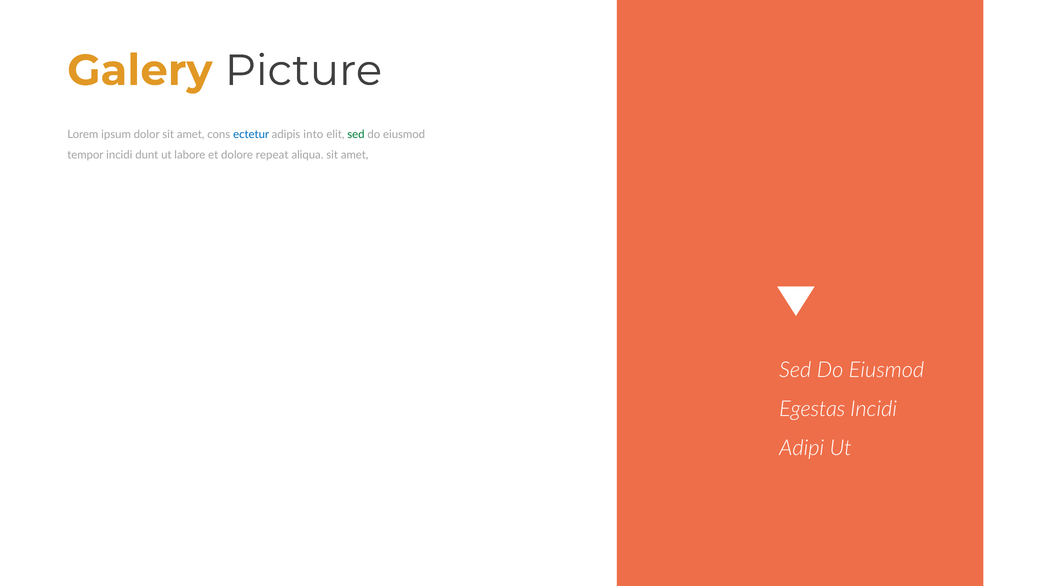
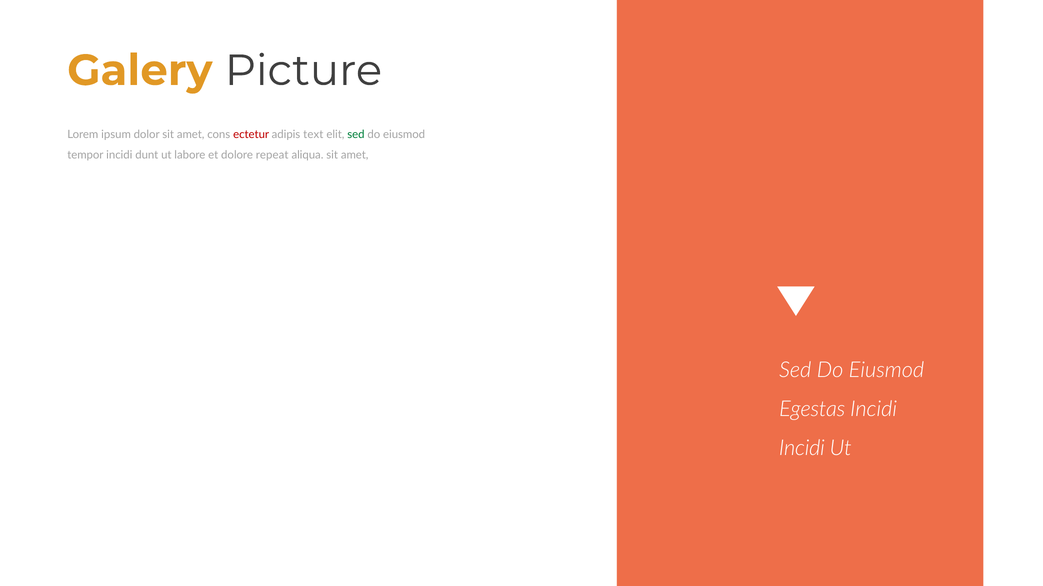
ectetur colour: blue -> red
into: into -> text
Adipi at (802, 449): Adipi -> Incidi
